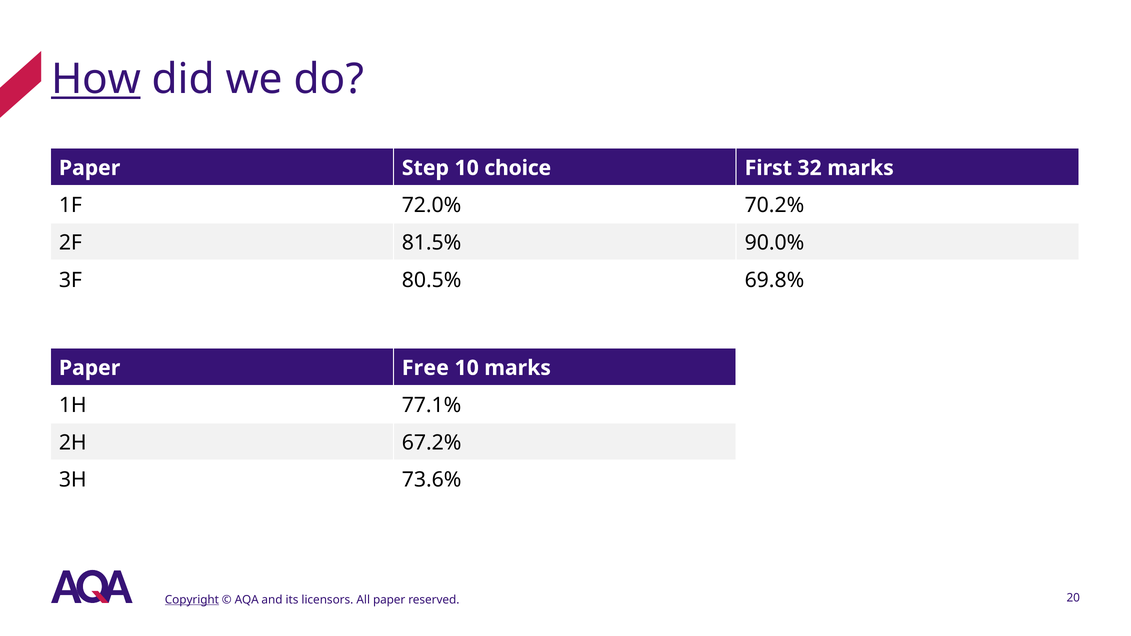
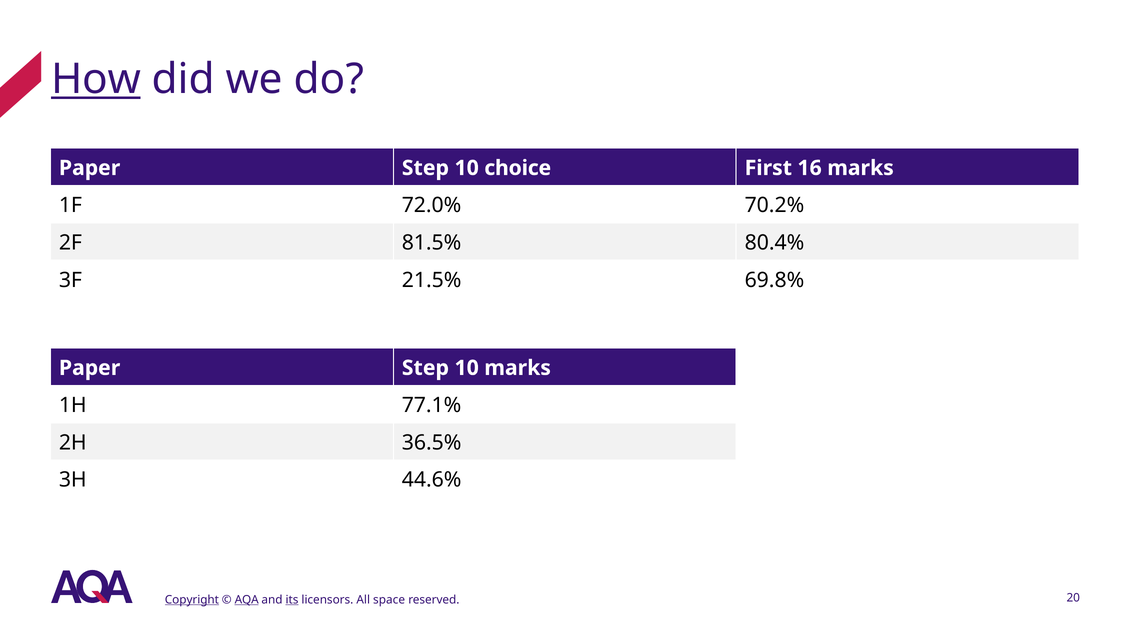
32: 32 -> 16
90.0%: 90.0% -> 80.4%
80.5%: 80.5% -> 21.5%
Free at (425, 368): Free -> Step
67.2%: 67.2% -> 36.5%
73.6%: 73.6% -> 44.6%
AQA underline: none -> present
its underline: none -> present
All paper: paper -> space
